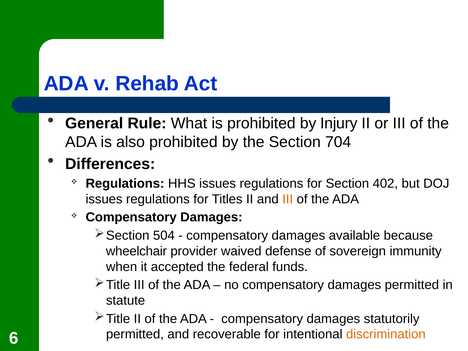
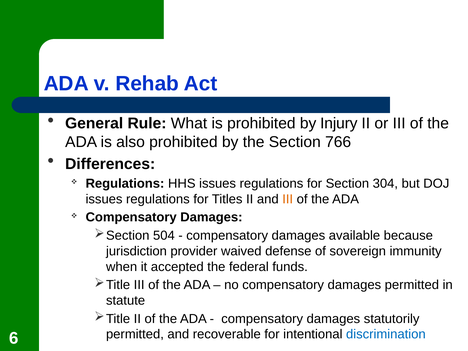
704: 704 -> 766
402: 402 -> 304
wheelchair: wheelchair -> jurisdiction
discrimination colour: orange -> blue
